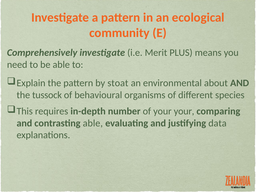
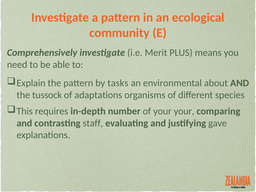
stoat: stoat -> tasks
behavioural: behavioural -> adaptations
contrasting able: able -> staff
data: data -> gave
